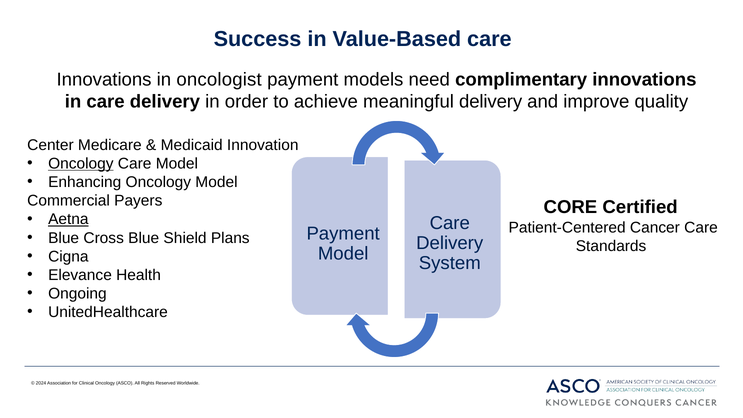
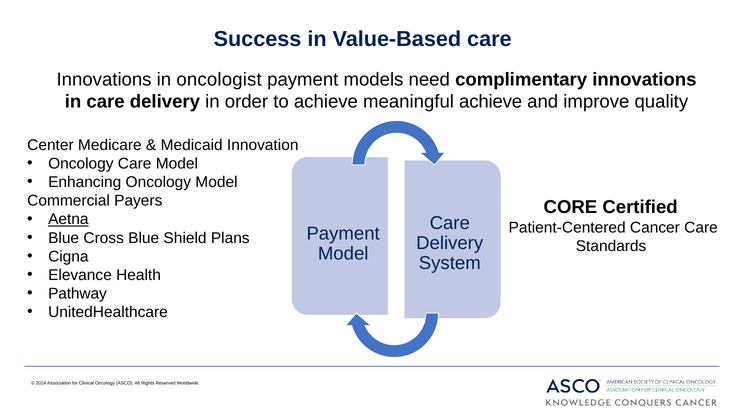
meaningful delivery: delivery -> achieve
Oncology at (81, 164) underline: present -> none
Ongoing: Ongoing -> Pathway
